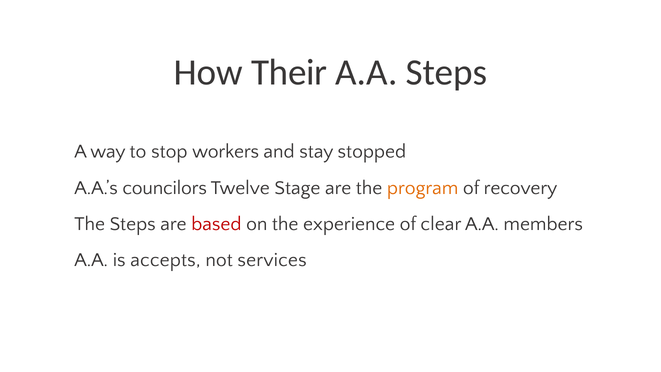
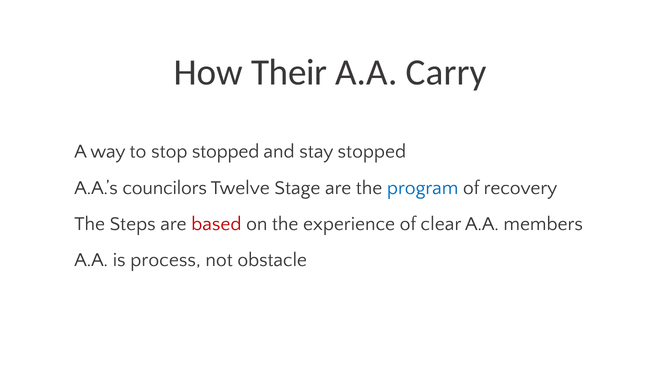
A.A Steps: Steps -> Carry
stop workers: workers -> stopped
program colour: orange -> blue
accepts: accepts -> process
services: services -> obstacle
